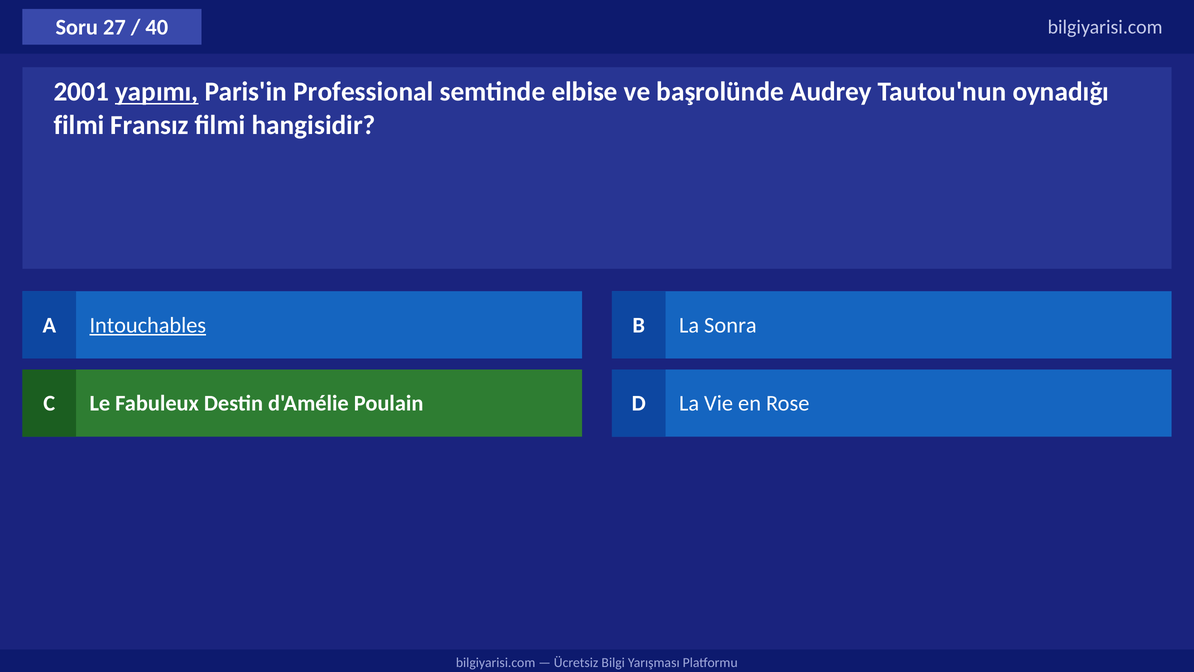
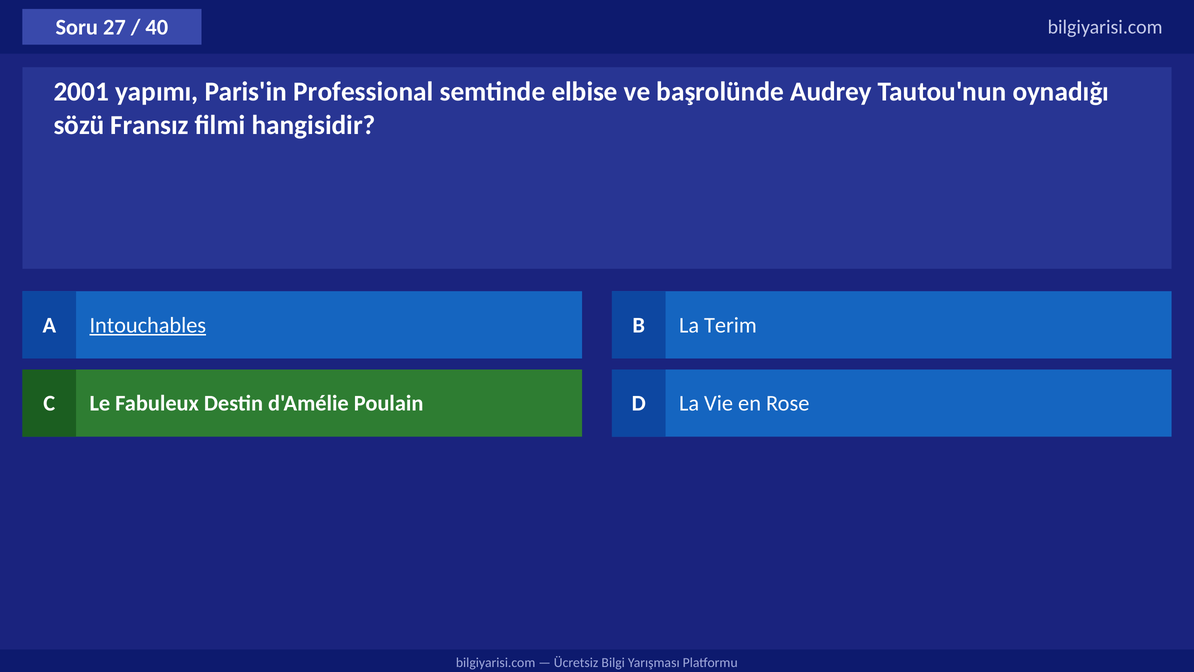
yapımı underline: present -> none
filmi at (79, 125): filmi -> sözü
Sonra: Sonra -> Terim
